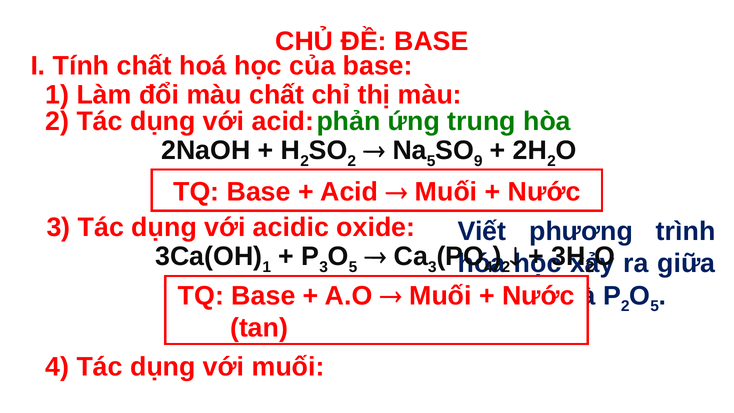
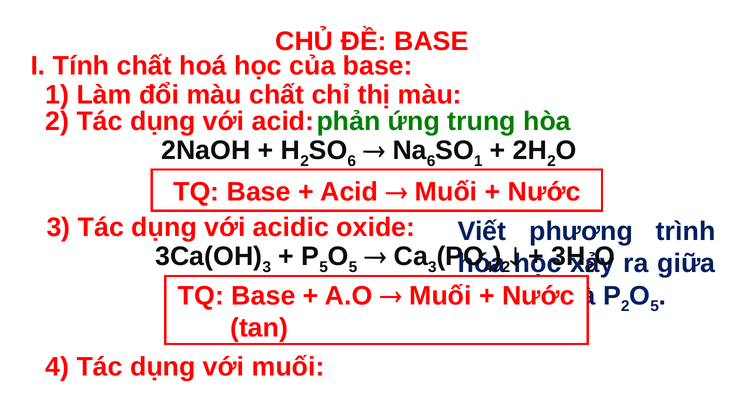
2 at (352, 161): 2 -> 6
5 at (431, 161): 5 -> 6
9 at (478, 161): 9 -> 1
1 at (267, 267): 1 -> 3
3 at (324, 267): 3 -> 5
